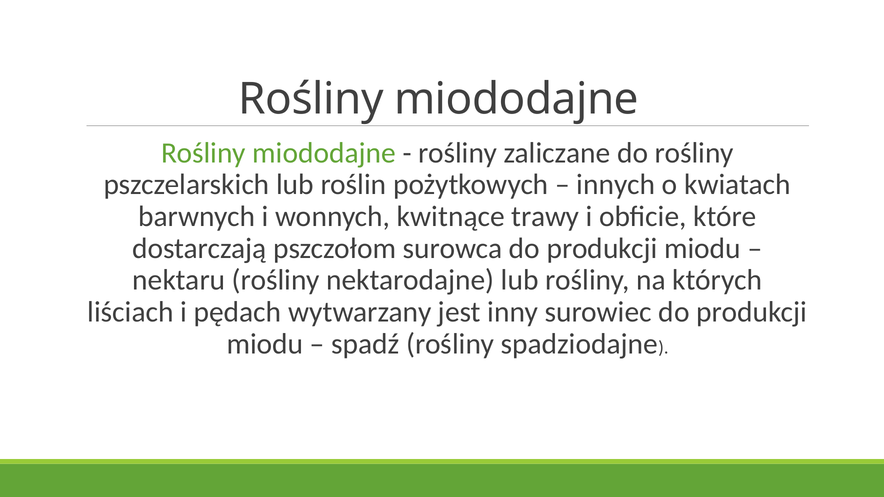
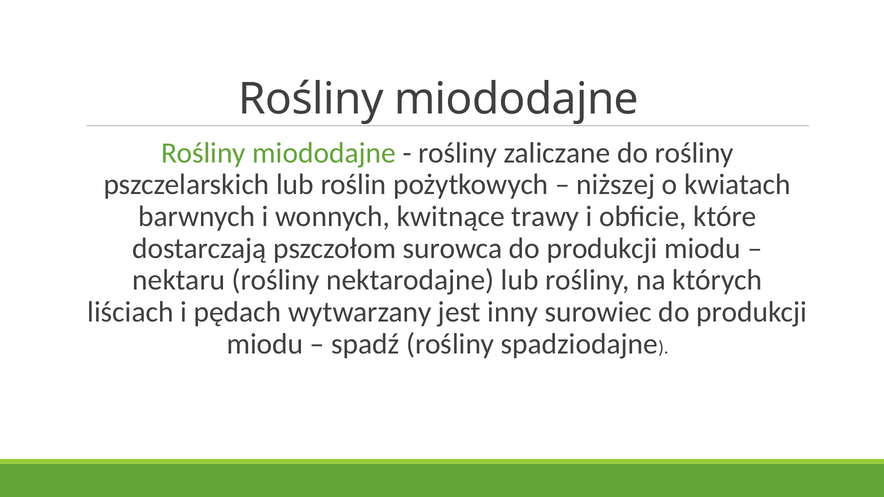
innych: innych -> niższej
